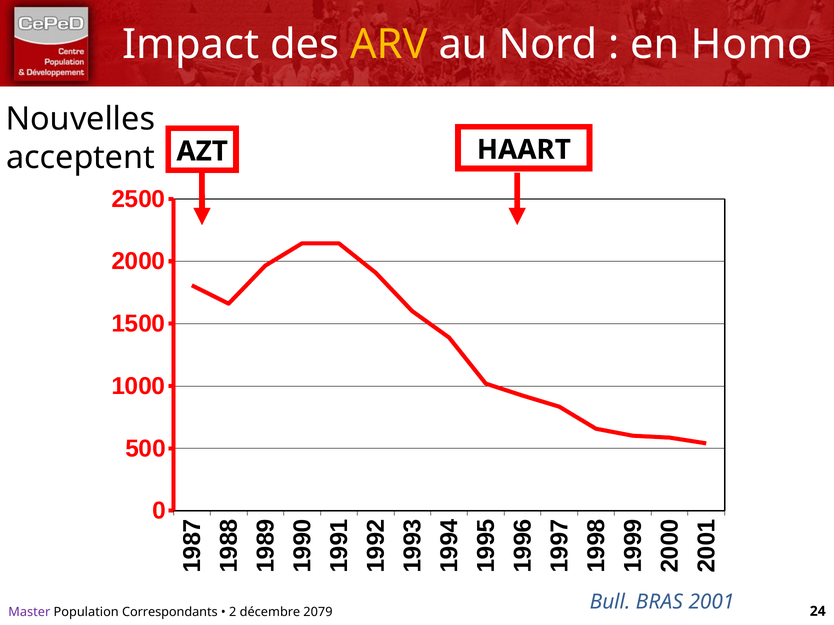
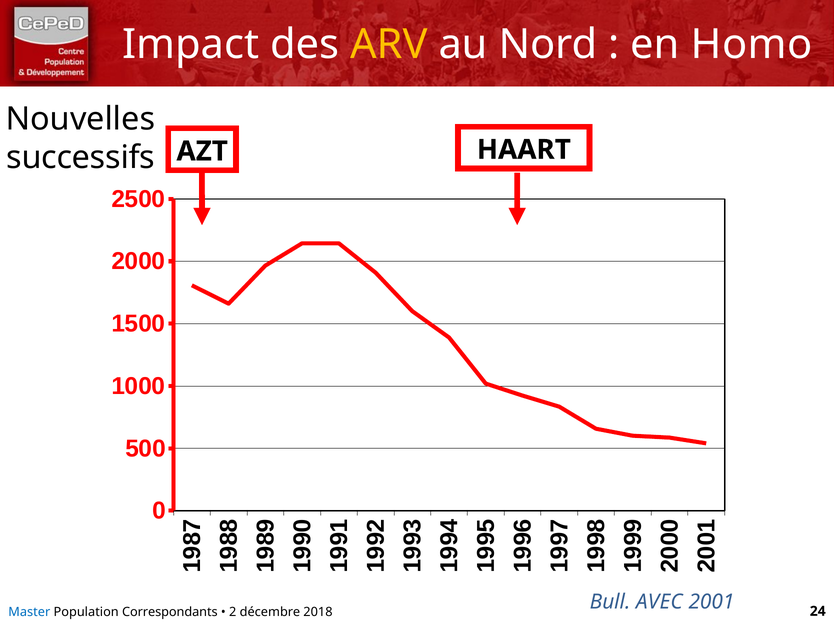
acceptent: acceptent -> successifs
BRAS: BRAS -> AVEC
Master colour: purple -> blue
2079: 2079 -> 2018
